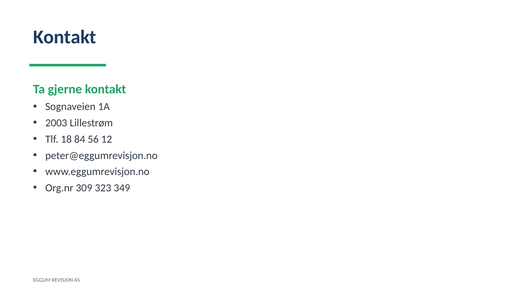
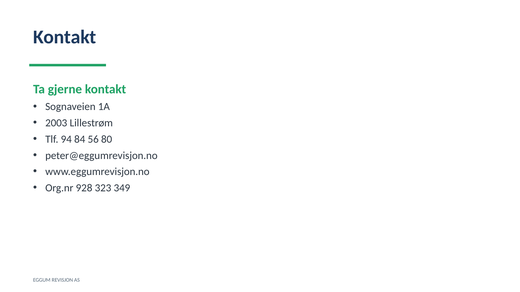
18: 18 -> 94
12: 12 -> 80
309: 309 -> 928
